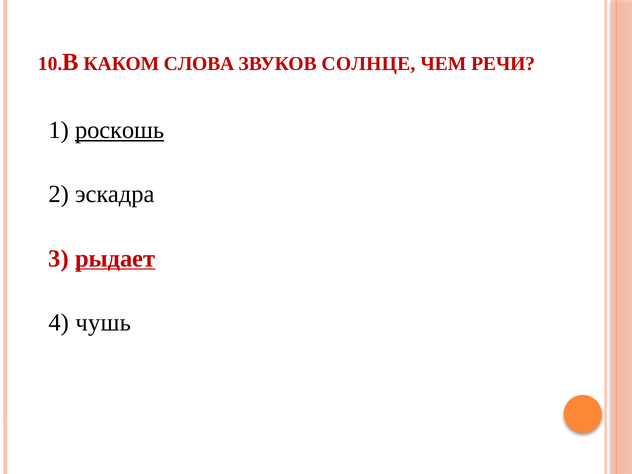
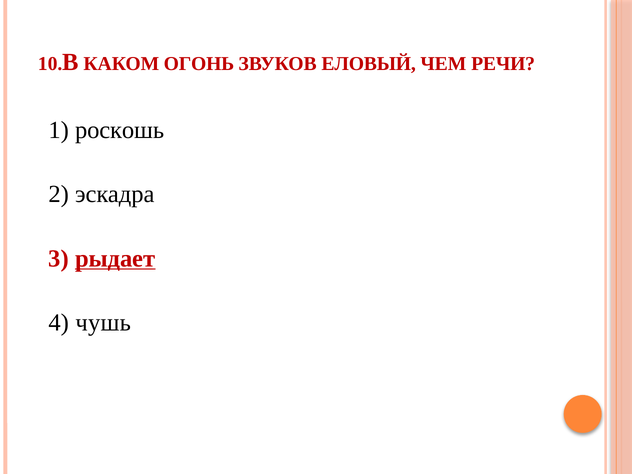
СЛОВА: СЛОВА -> ОГОНЬ
СОЛНЦЕ: СОЛНЦЕ -> ЕЛОВЫЙ
роскошь underline: present -> none
